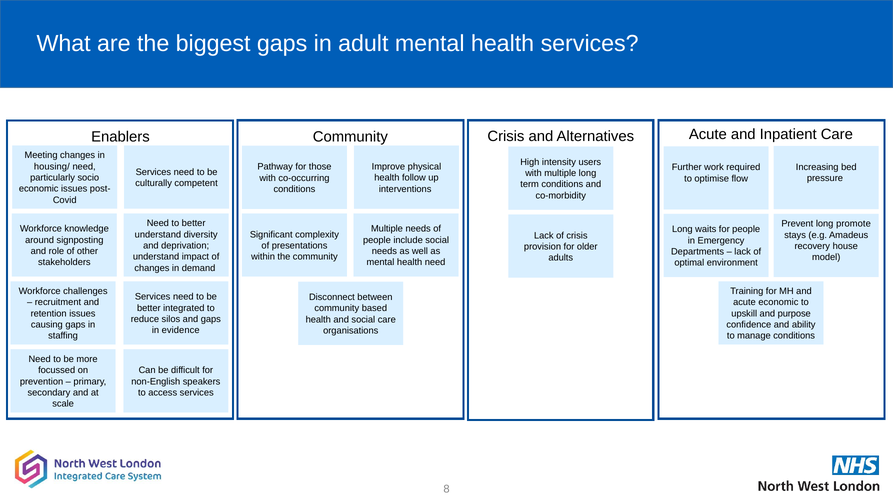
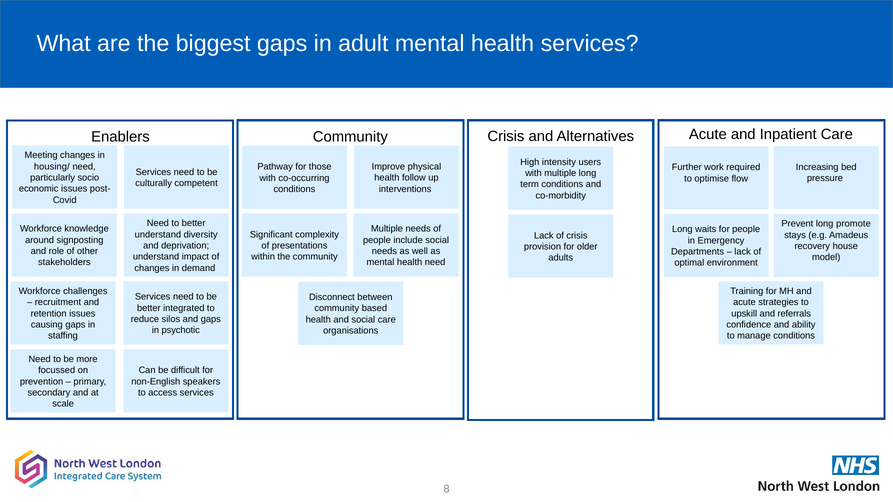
acute economic: economic -> strategies
purpose: purpose -> referrals
evidence: evidence -> psychotic
